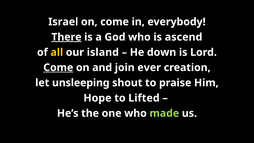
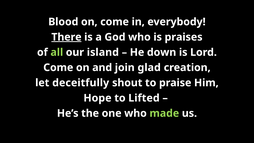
Israel: Israel -> Blood
ascend: ascend -> praises
all colour: yellow -> light green
Come at (58, 67) underline: present -> none
ever: ever -> glad
unsleeping: unsleeping -> deceitfully
